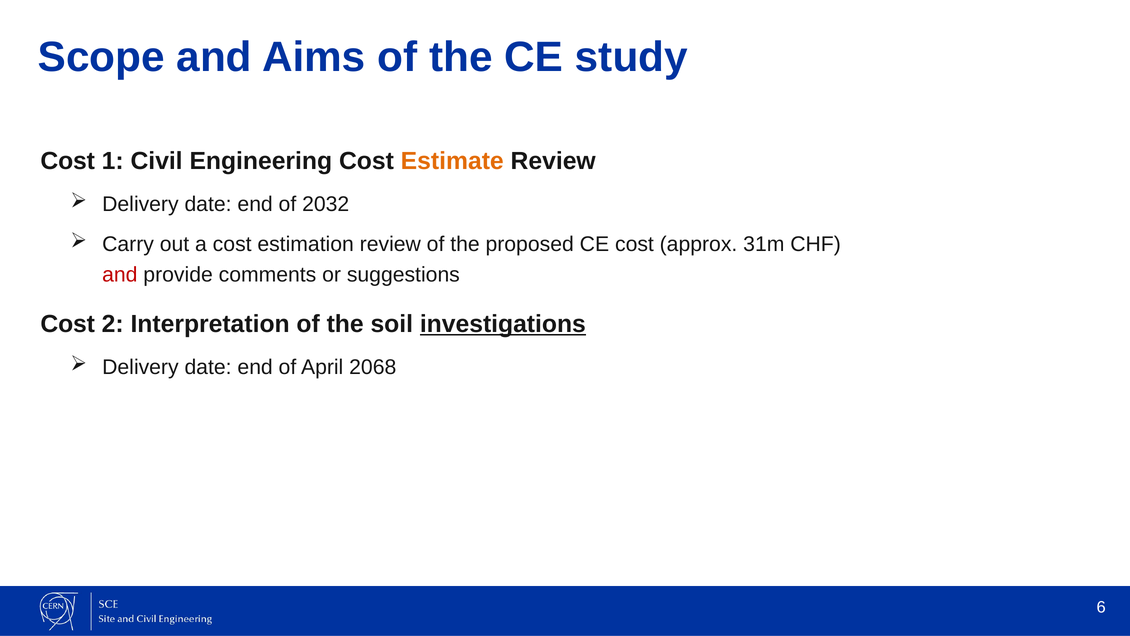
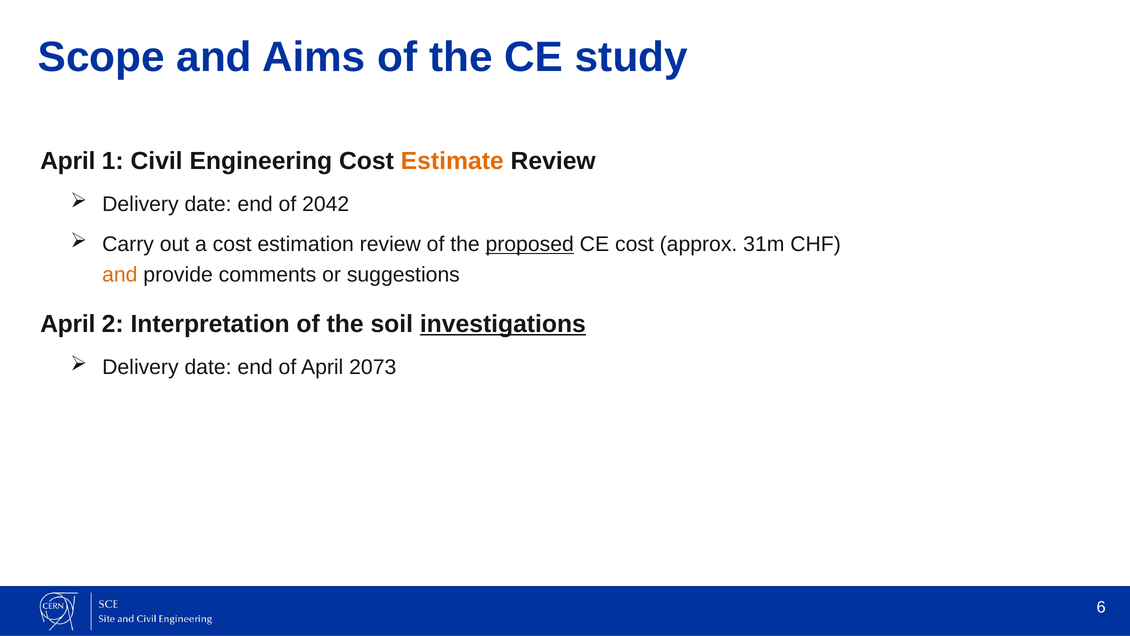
Cost at (68, 161): Cost -> April
2032: 2032 -> 2042
proposed underline: none -> present
and at (120, 275) colour: red -> orange
Cost at (68, 324): Cost -> April
2068: 2068 -> 2073
